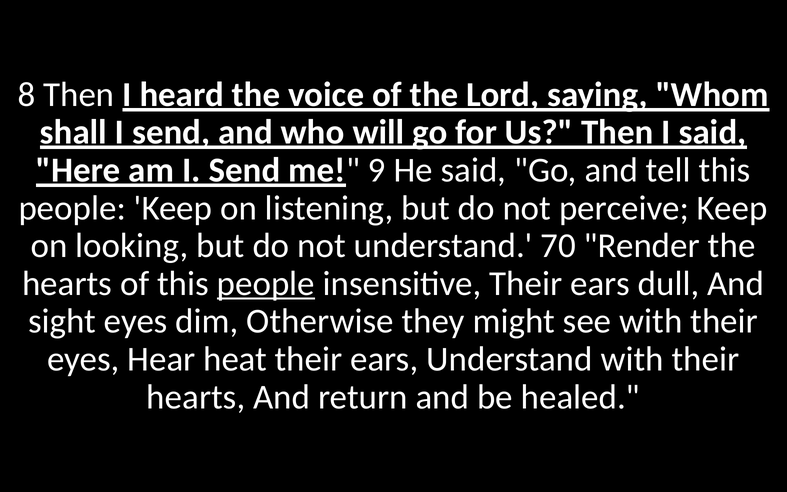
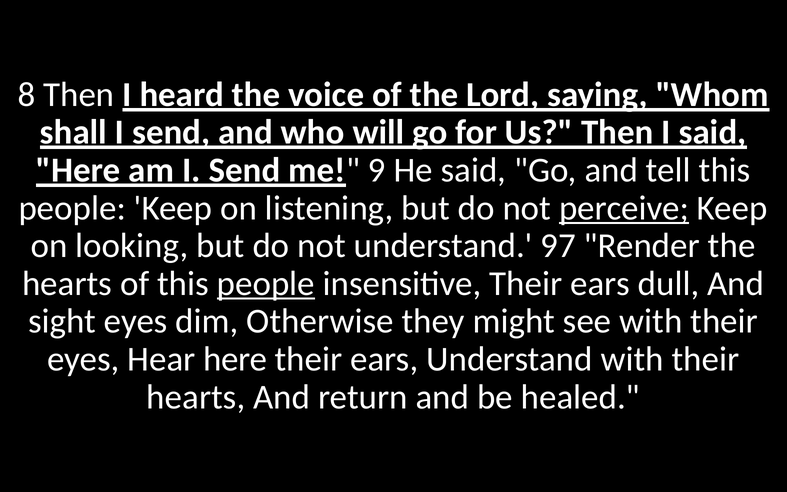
perceive underline: none -> present
70: 70 -> 97
Hear heat: heat -> here
